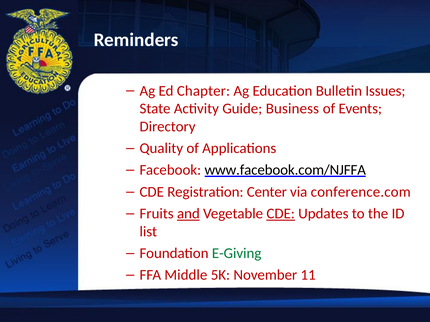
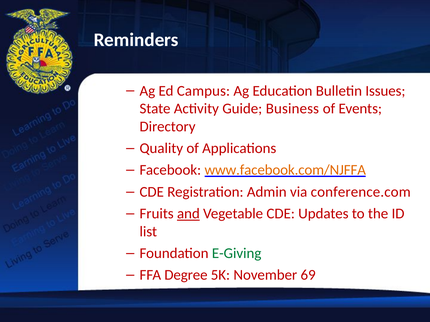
Chapter: Chapter -> Campus
www.facebook.com/NJFFA colour: black -> orange
Center: Center -> Admin
CDE at (281, 214) underline: present -> none
Middle: Middle -> Degree
11: 11 -> 69
